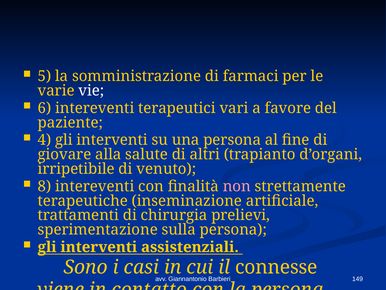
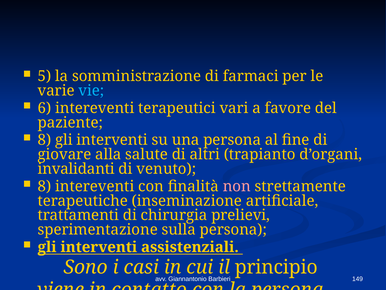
vie colour: white -> light blue
4 at (44, 140): 4 -> 8
irripetibile: irripetibile -> invalidanti
connesse: connesse -> principio
